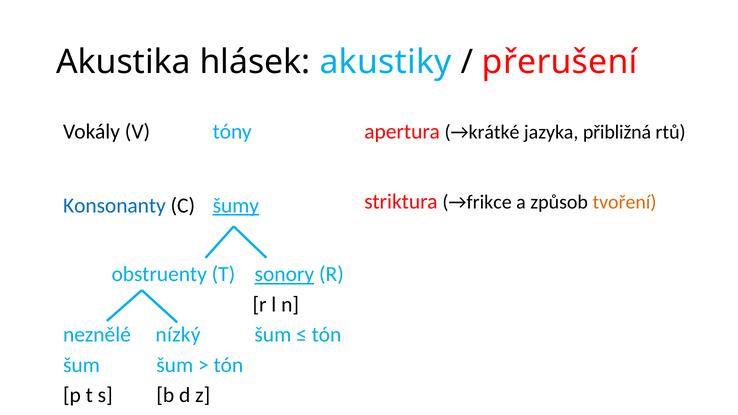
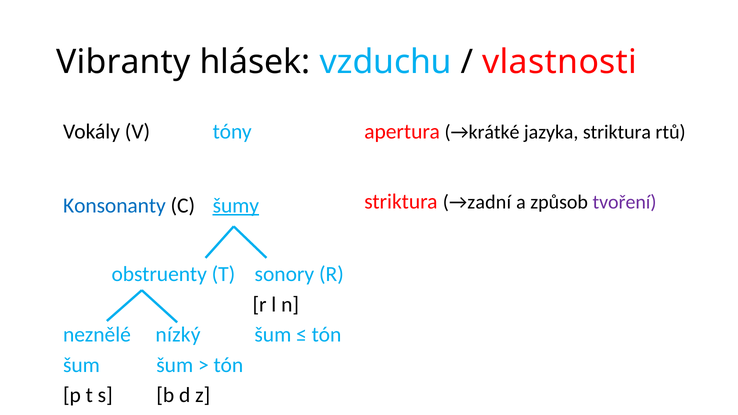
Akustika: Akustika -> Vibranty
akustiky: akustiky -> vzduchu
přerušení: přerušení -> vlastnosti
jazyka přibližná: přibližná -> striktura
→frikce: →frikce -> →zadní
tvoření colour: orange -> purple
sonory underline: present -> none
